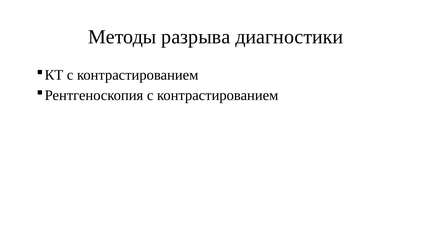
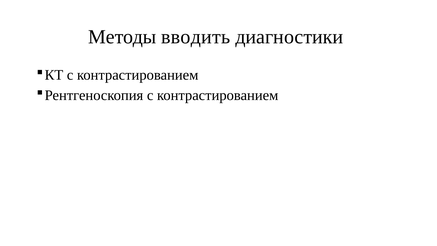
разрыва: разрыва -> вводить
